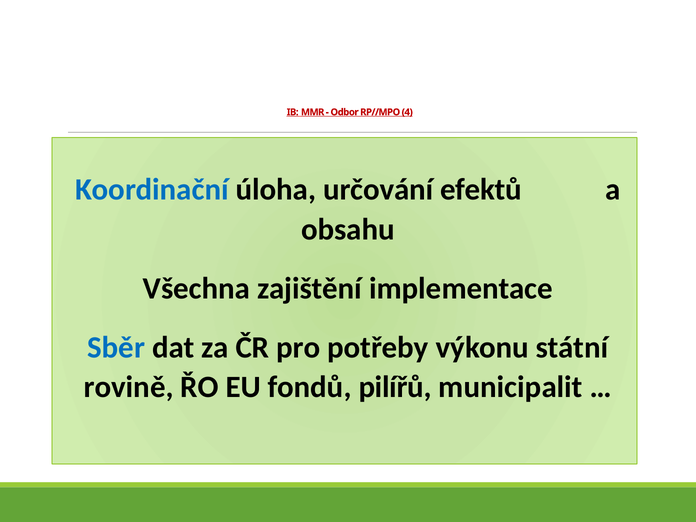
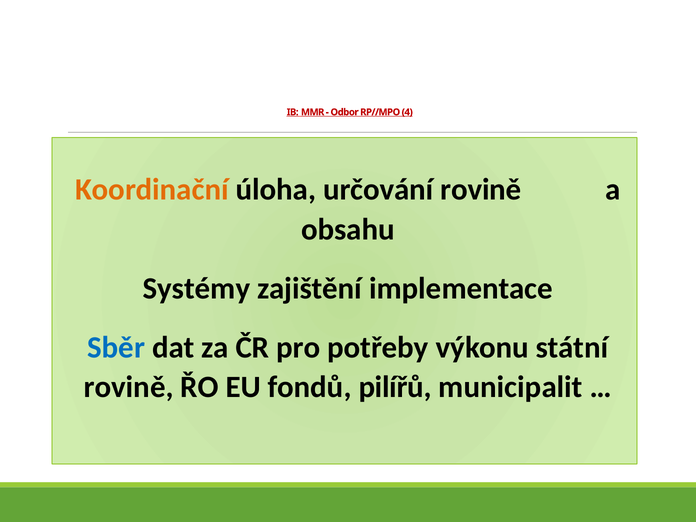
Koordinační colour: blue -> orange
určování efektů: efektů -> rovině
Všechna: Všechna -> Systémy
